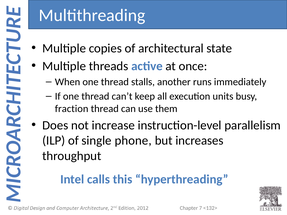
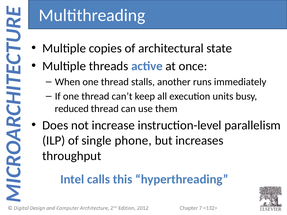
fraction: fraction -> reduced
